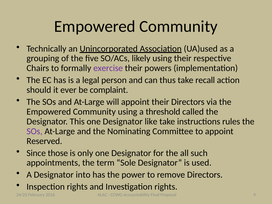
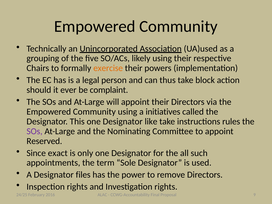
exercise colour: purple -> orange
recall: recall -> block
threshold: threshold -> initiatives
those: those -> exact
into: into -> files
